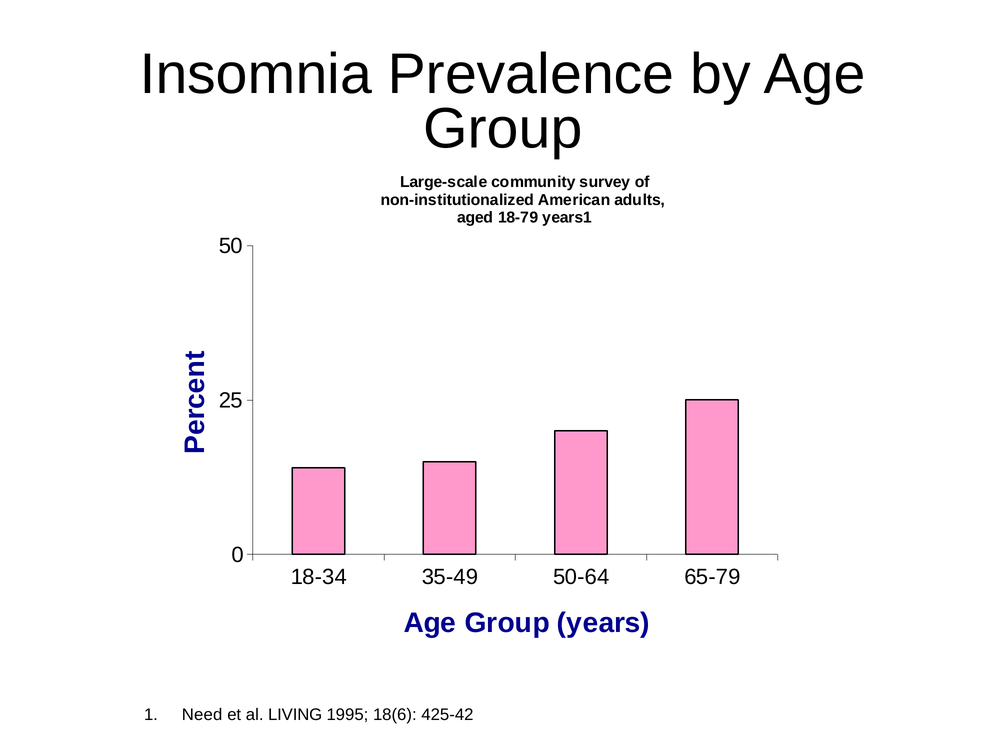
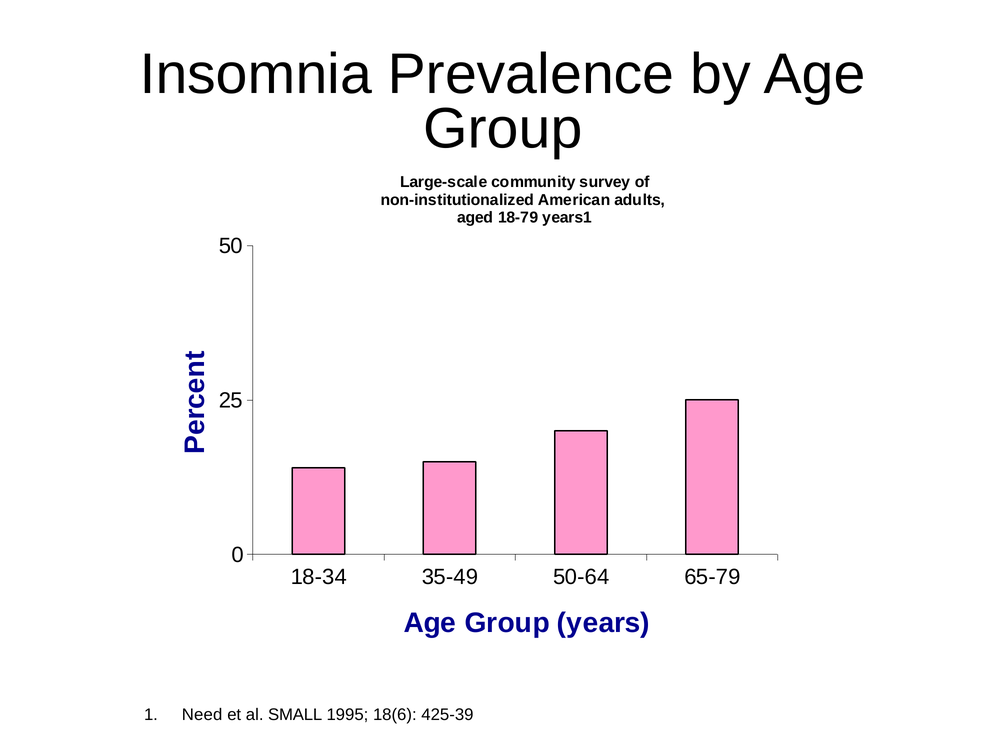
LIVING: LIVING -> SMALL
425-42: 425-42 -> 425-39
